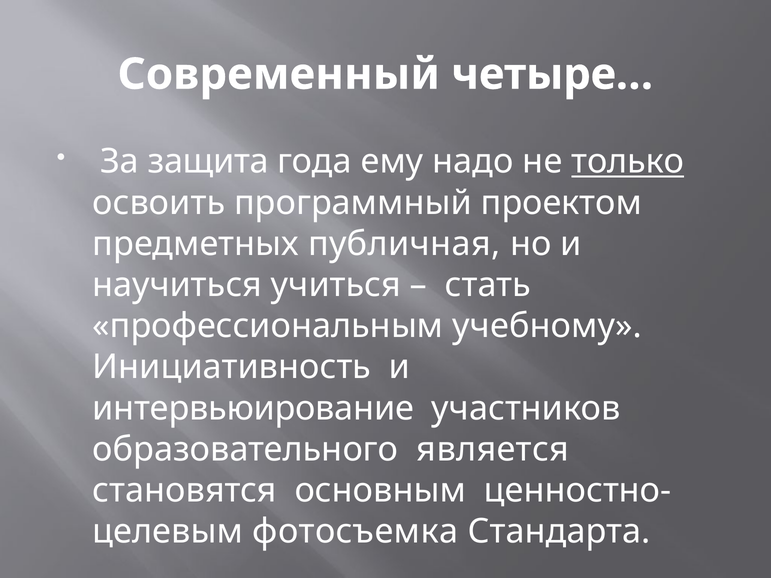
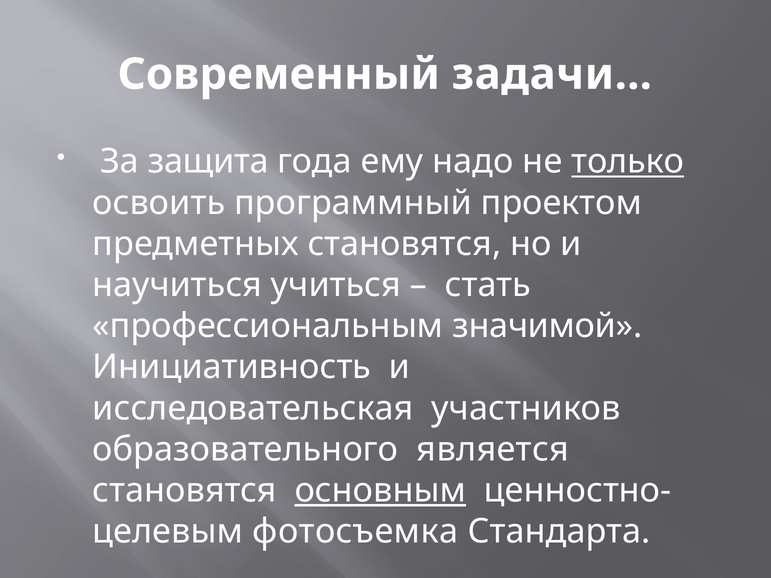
четыре…: четыре… -> задачи…
предметных публичная: публичная -> становятся
учебному: учебному -> значимой
интервьюирование: интервьюирование -> исследовательская
основным underline: none -> present
